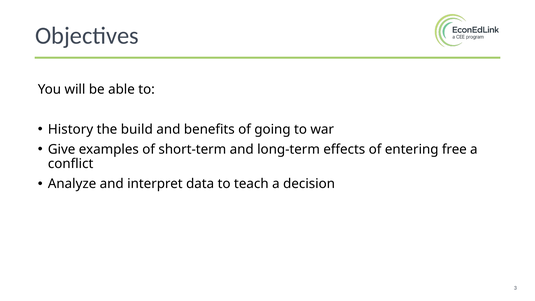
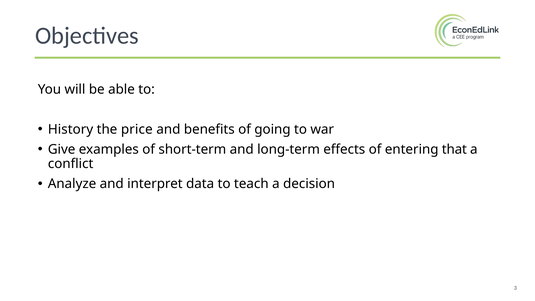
build: build -> price
free: free -> that
